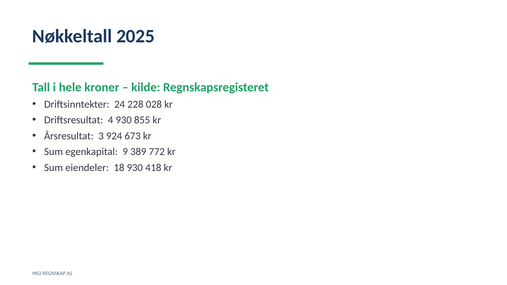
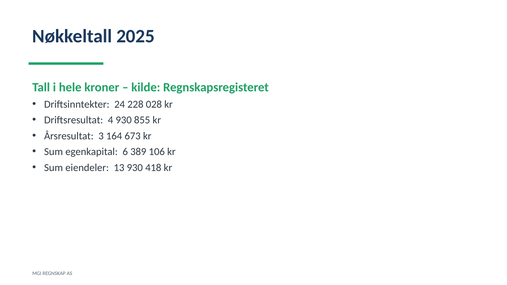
924: 924 -> 164
9: 9 -> 6
772: 772 -> 106
18: 18 -> 13
